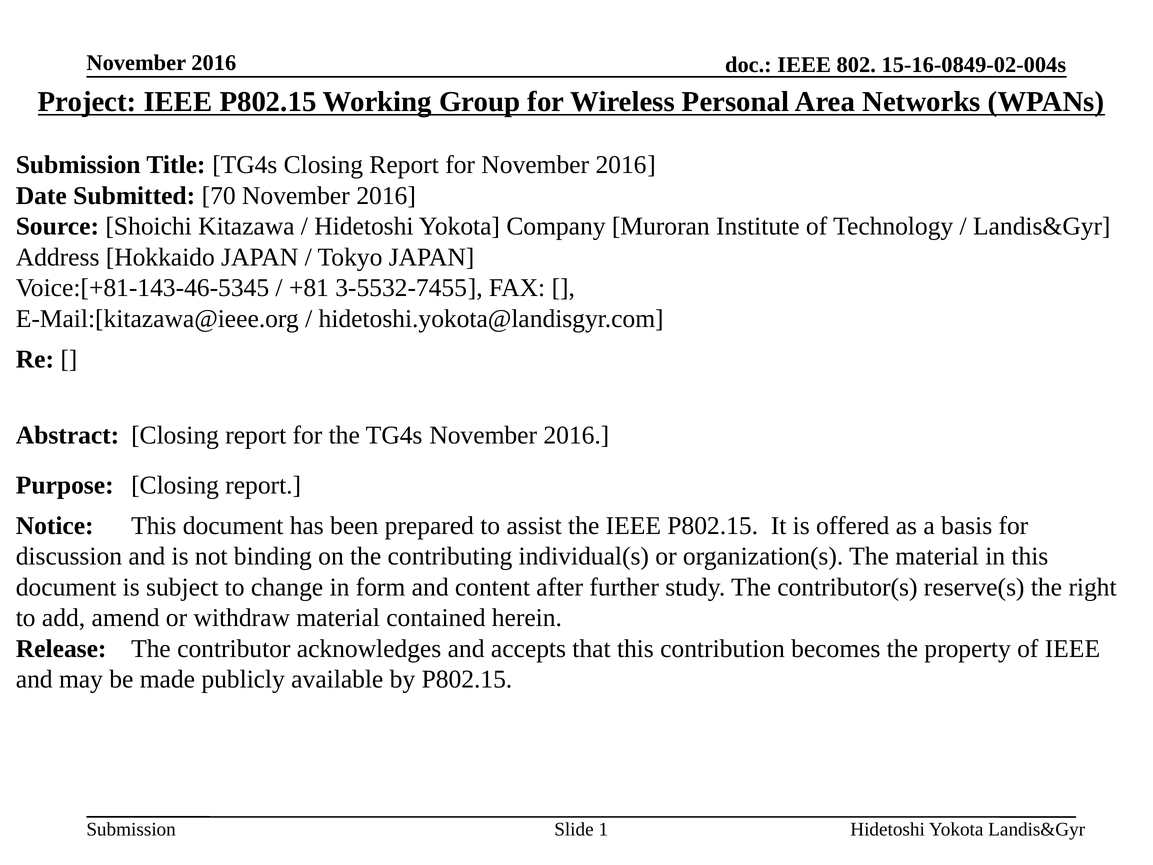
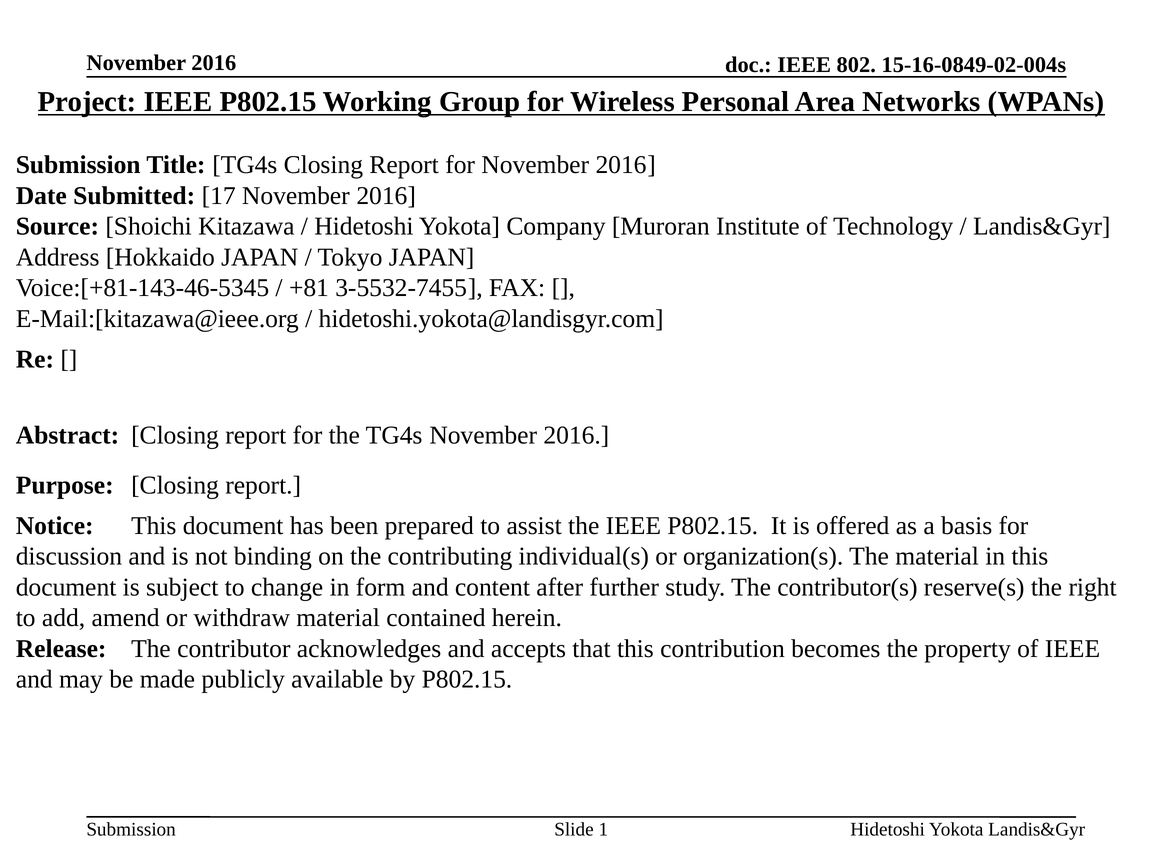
70: 70 -> 17
